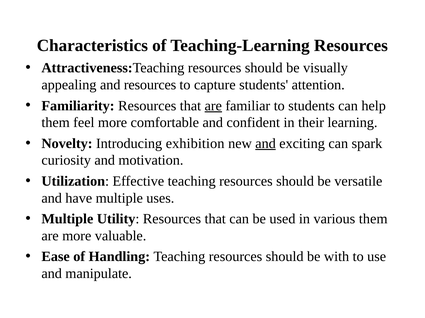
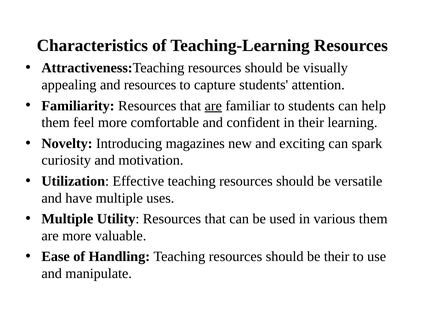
exhibition: exhibition -> magazines
and at (266, 144) underline: present -> none
be with: with -> their
